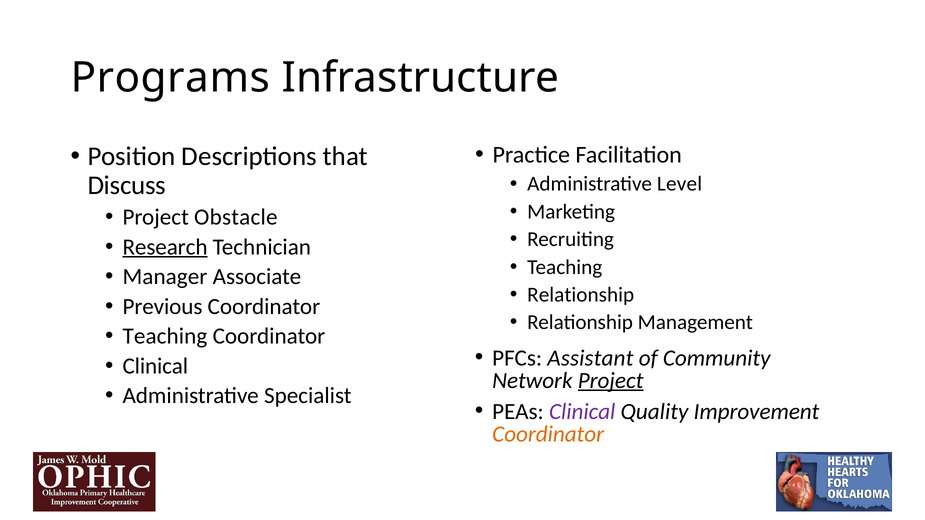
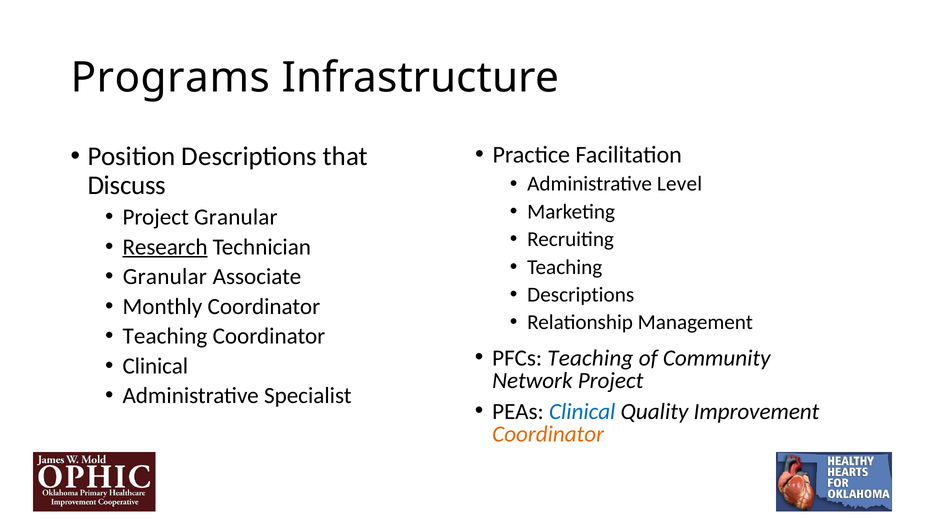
Project Obstacle: Obstacle -> Granular
Manager at (165, 277): Manager -> Granular
Relationship at (581, 295): Relationship -> Descriptions
Previous: Previous -> Monthly
PFCs Assistant: Assistant -> Teaching
Project at (611, 381) underline: present -> none
Clinical at (582, 412) colour: purple -> blue
